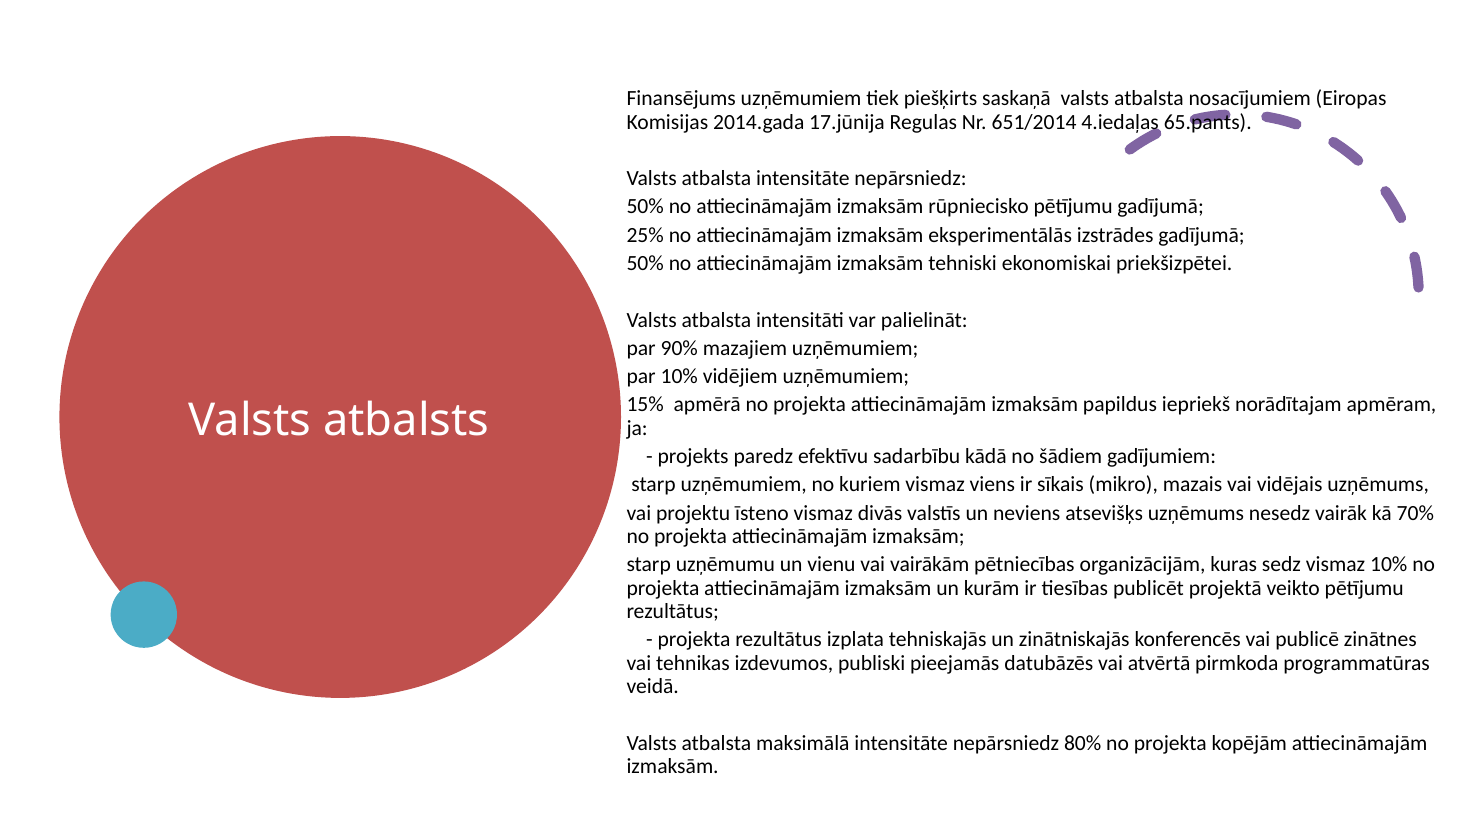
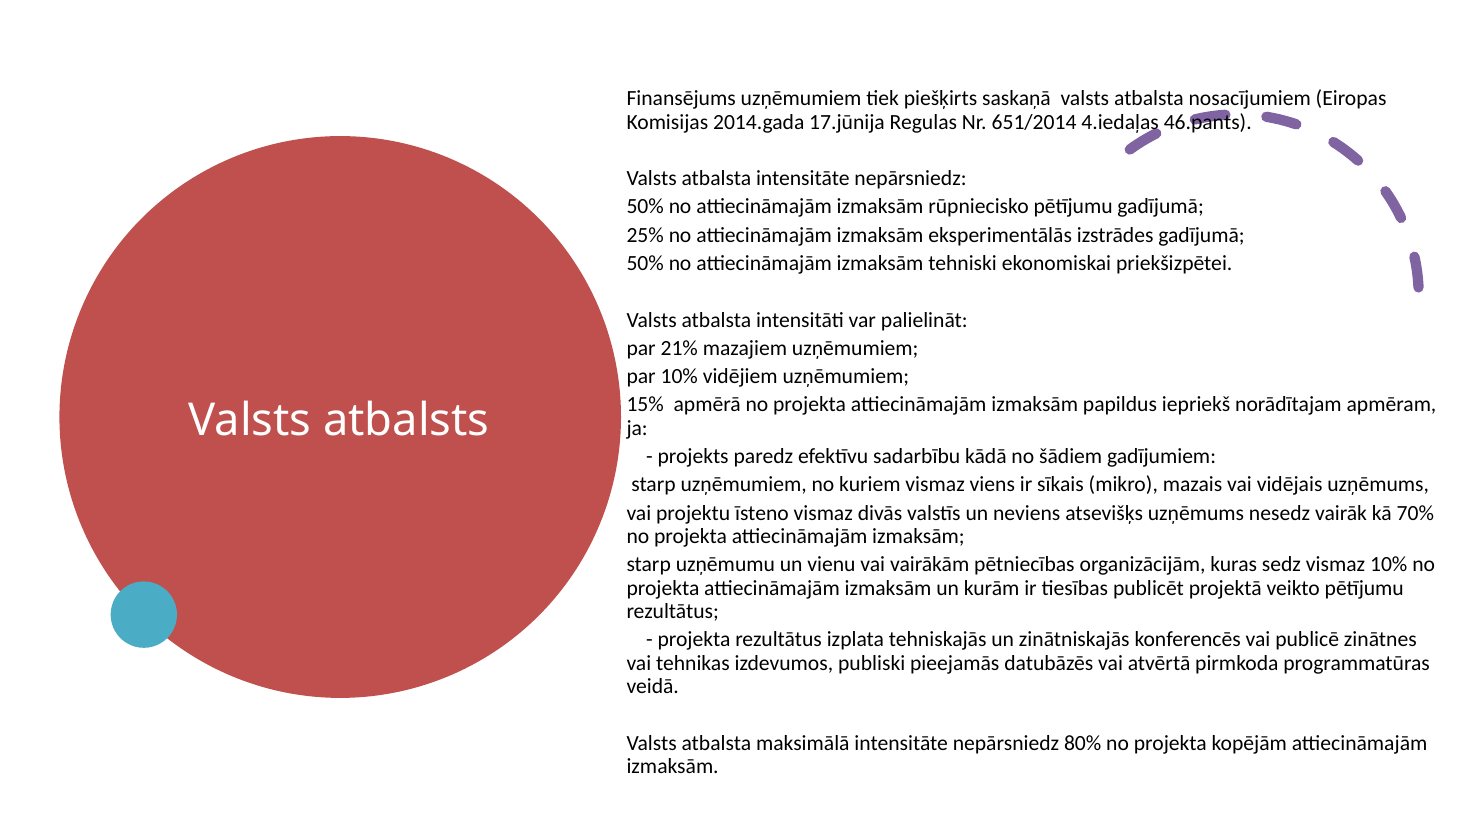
65.pants: 65.pants -> 46.pants
90%: 90% -> 21%
